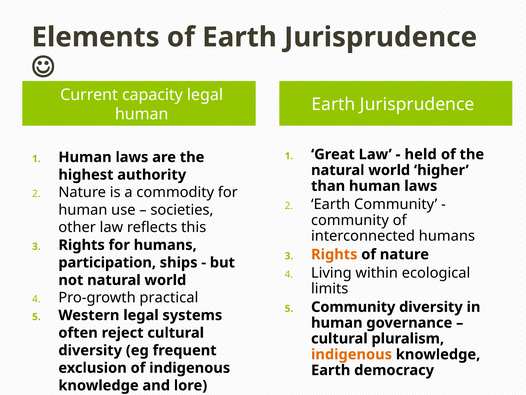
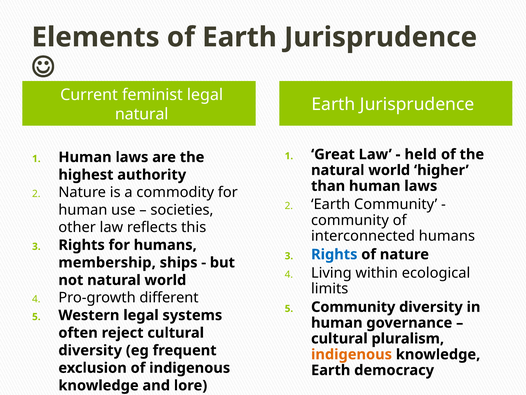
capacity: capacity -> feminist
human at (142, 114): human -> natural
Rights at (334, 254) colour: orange -> blue
participation: participation -> membership
practical: practical -> different
